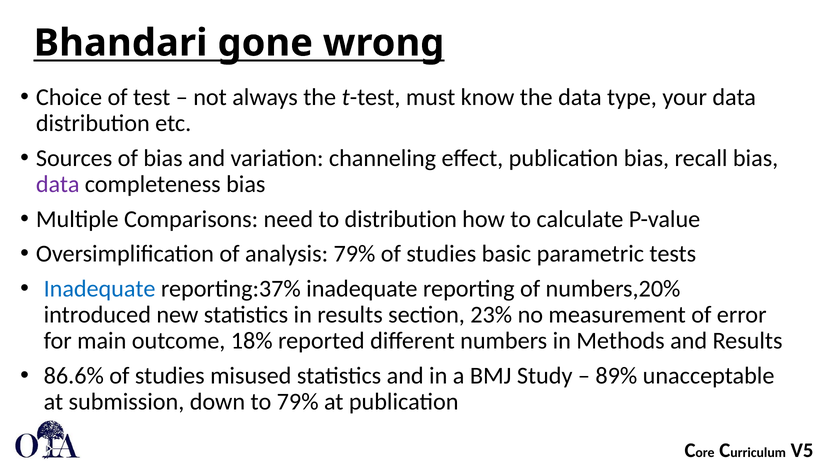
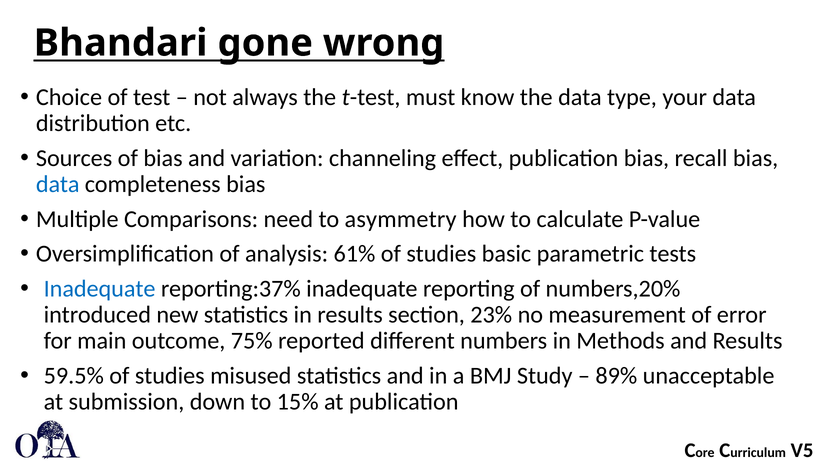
data at (58, 184) colour: purple -> blue
to distribution: distribution -> asymmetry
analysis 79%: 79% -> 61%
18%: 18% -> 75%
86.6%: 86.6% -> 59.5%
to 79%: 79% -> 15%
